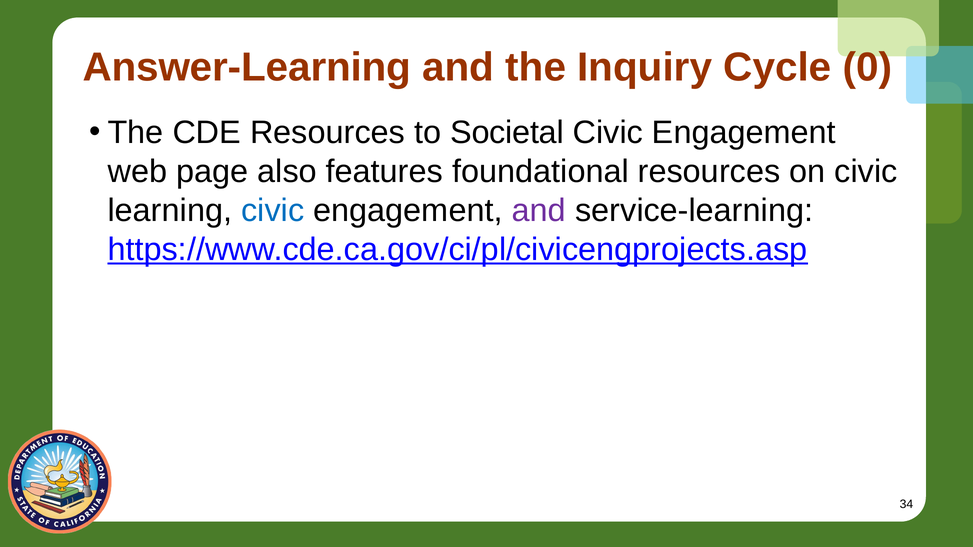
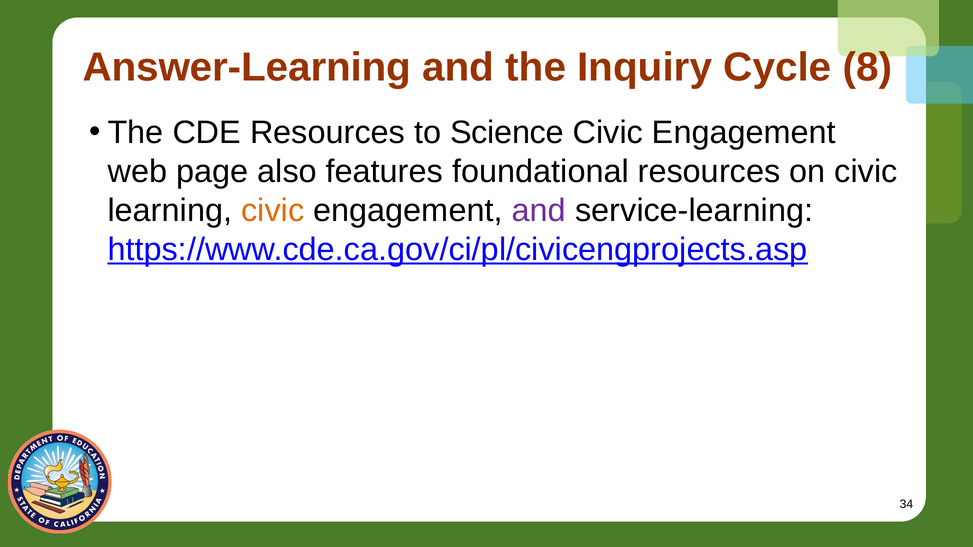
0: 0 -> 8
Societal: Societal -> Science
civic at (273, 211) colour: blue -> orange
